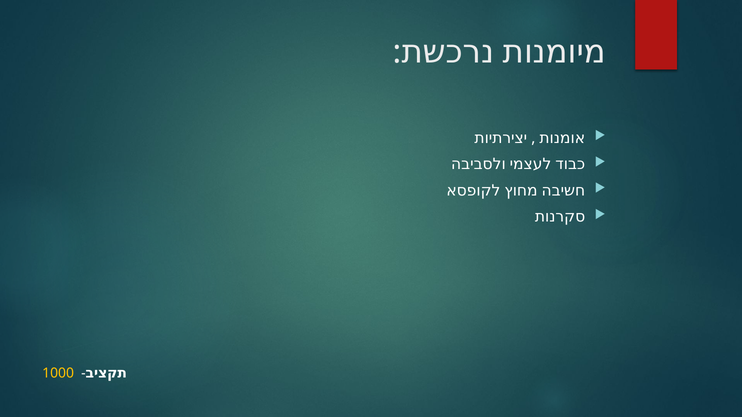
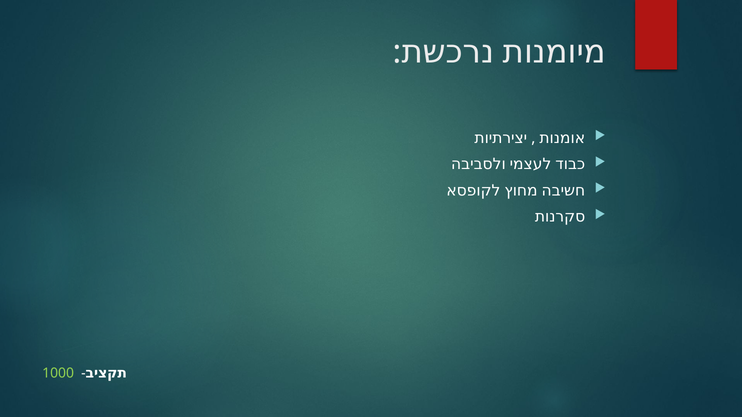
1000 colour: yellow -> light green
